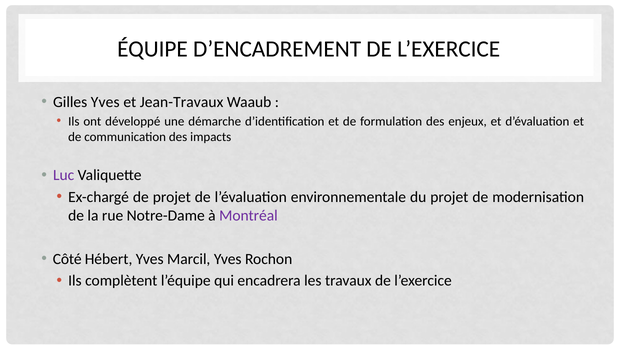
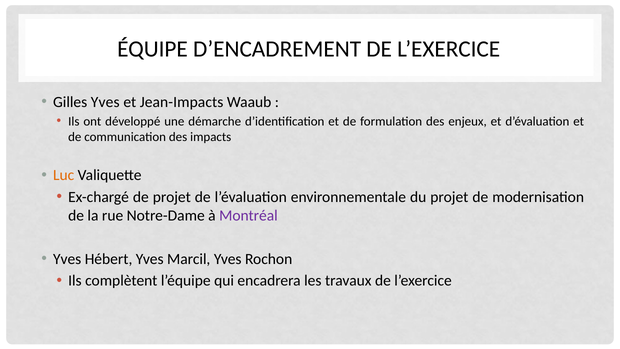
Jean-Travaux: Jean-Travaux -> Jean-Impacts
Luc colour: purple -> orange
Côté at (67, 259): Côté -> Yves
